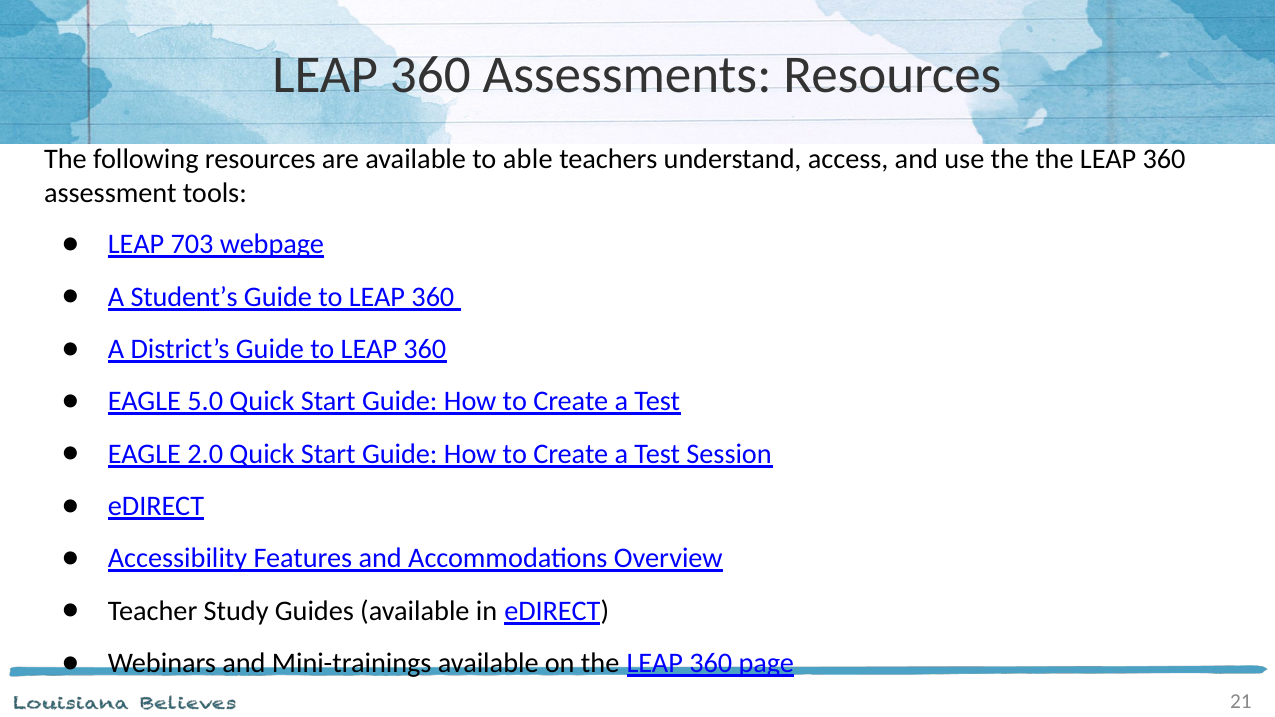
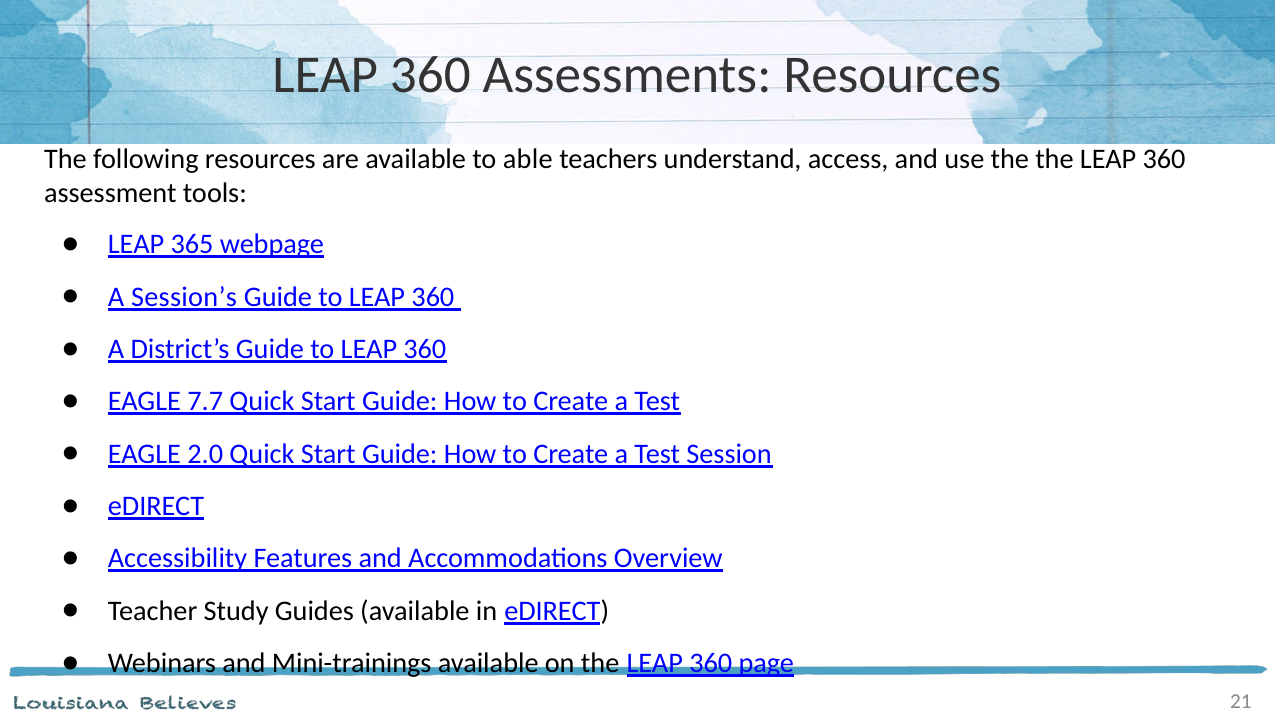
703: 703 -> 365
Student’s: Student’s -> Session’s
5.0: 5.0 -> 7.7
